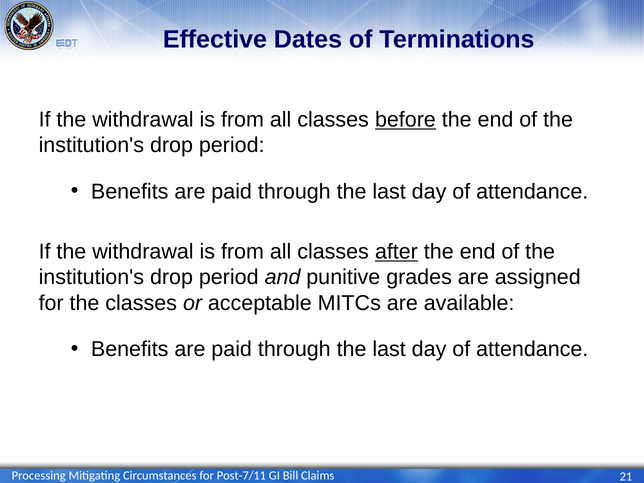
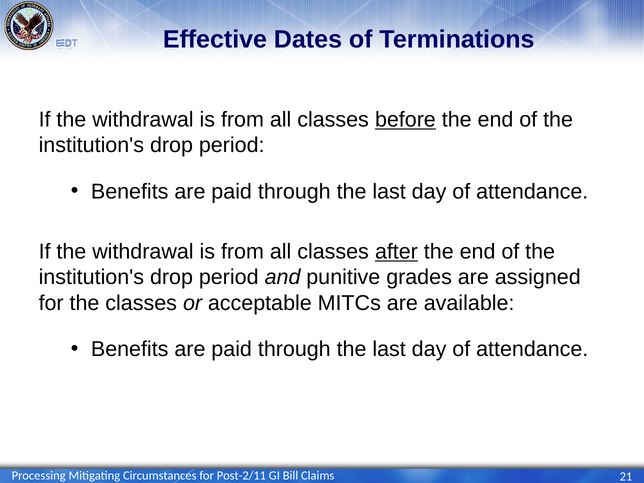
Post-7/11: Post-7/11 -> Post-2/11
